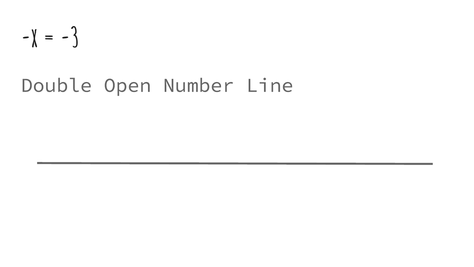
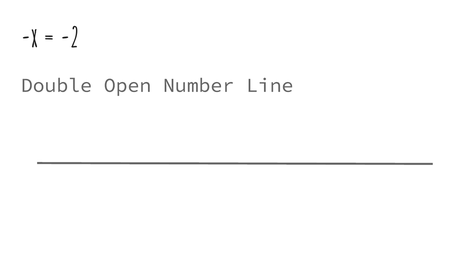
-3: -3 -> -2
